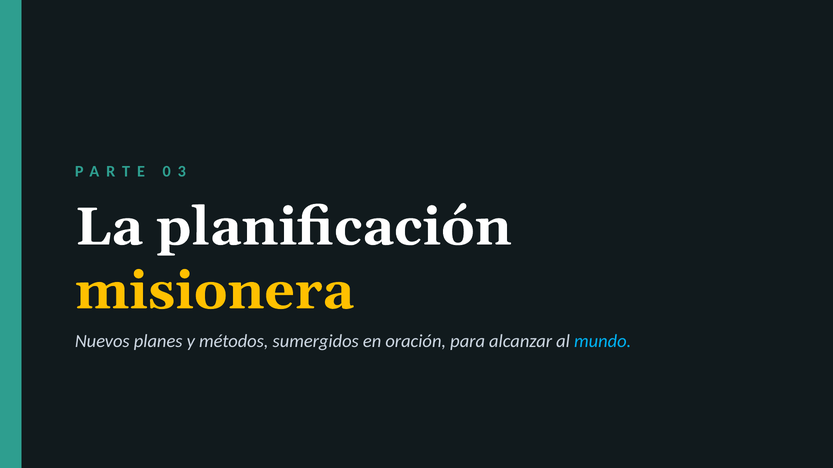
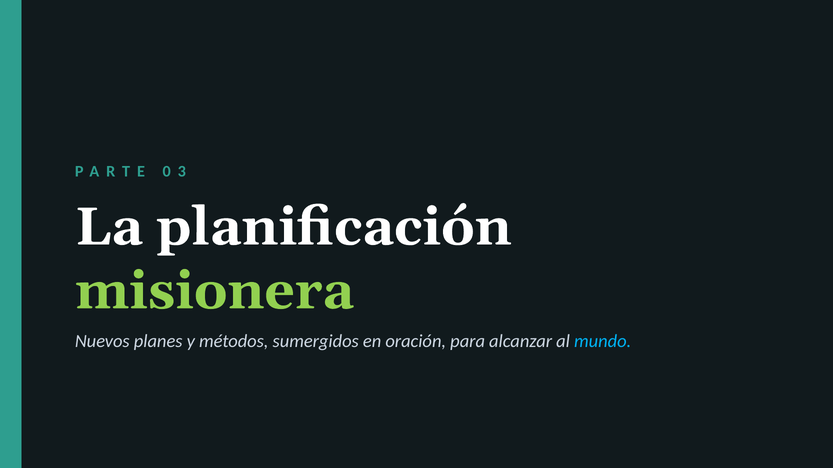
misionera colour: yellow -> light green
